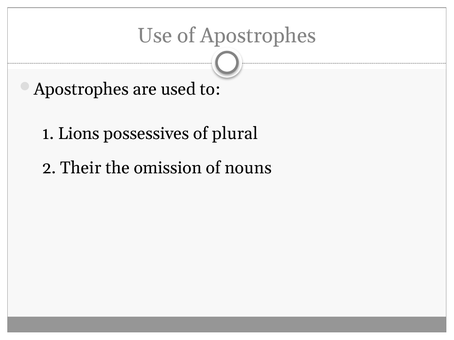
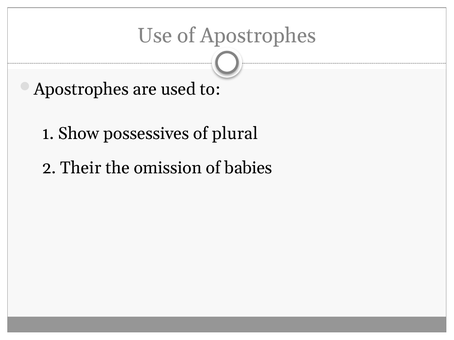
Lions: Lions -> Show
nouns: nouns -> babies
